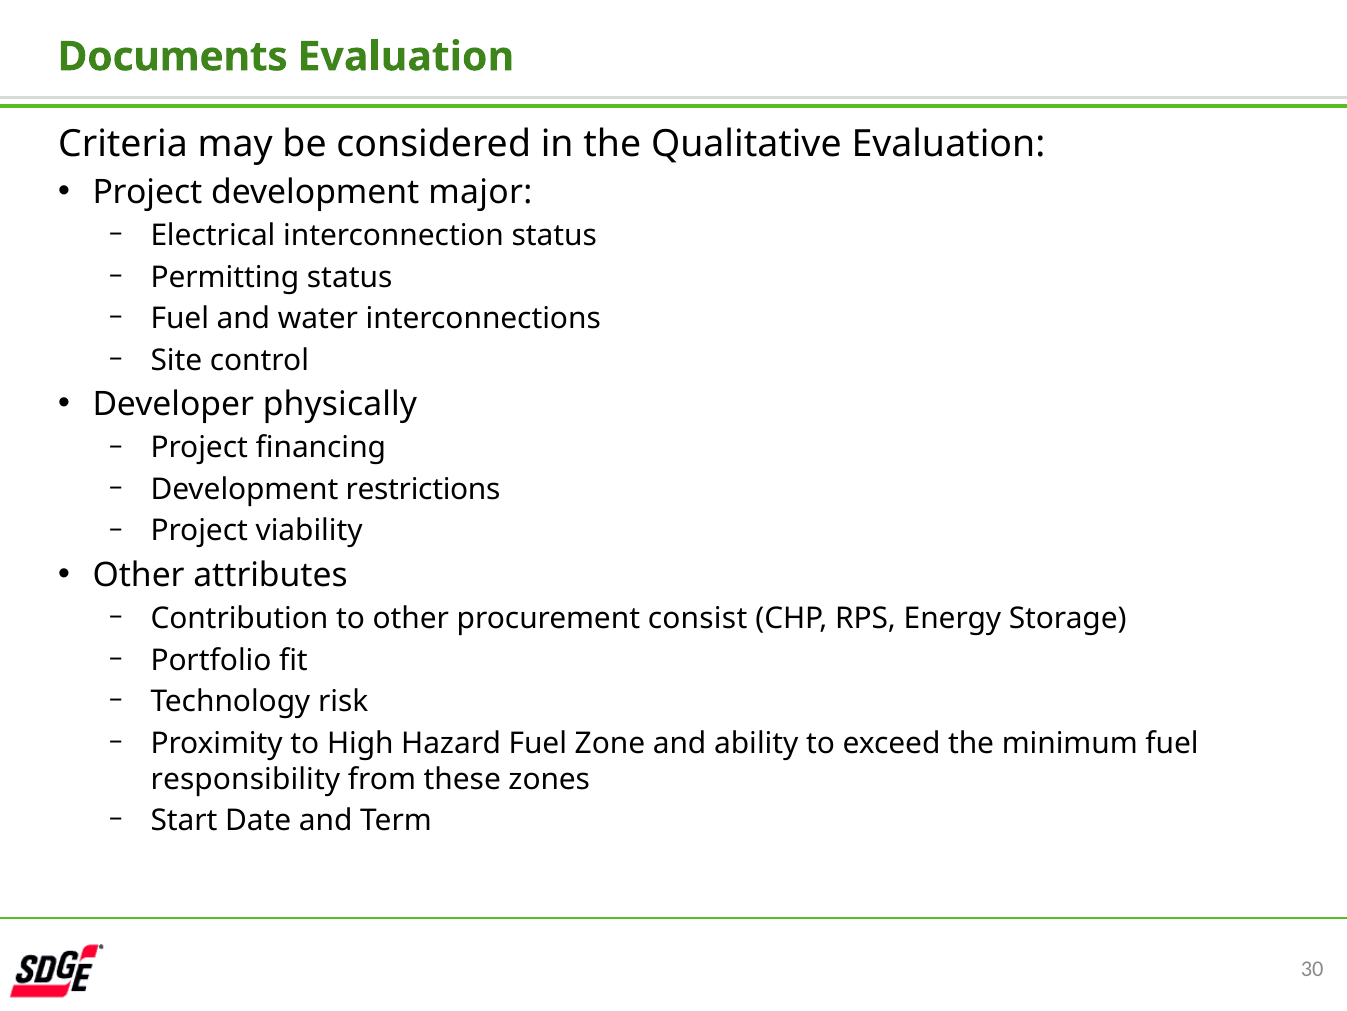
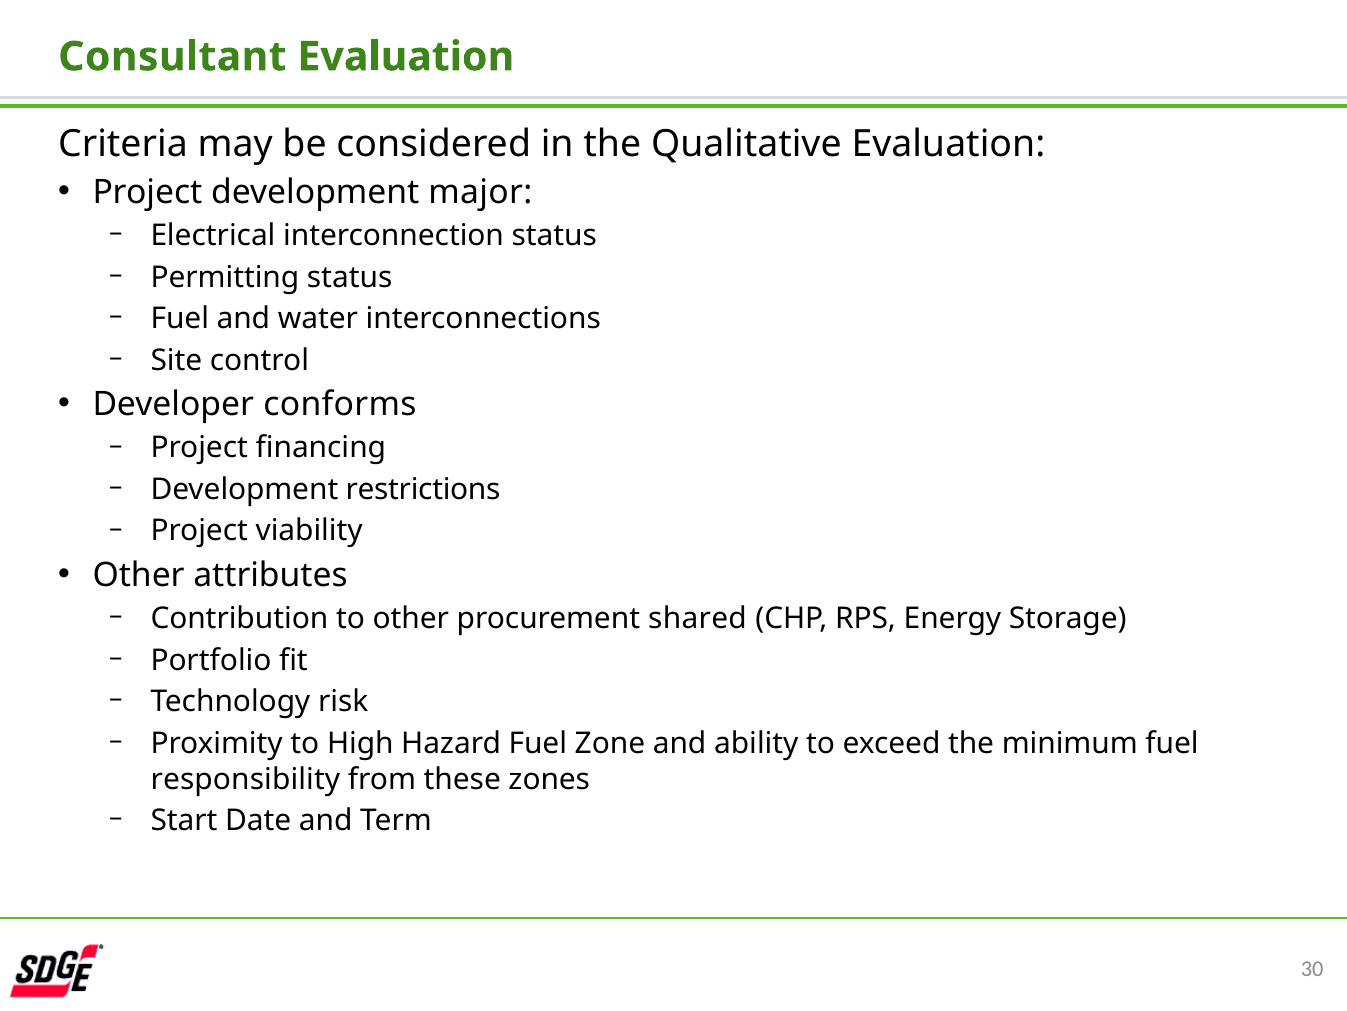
Documents: Documents -> Consultant
physically: physically -> conforms
consist: consist -> shared
